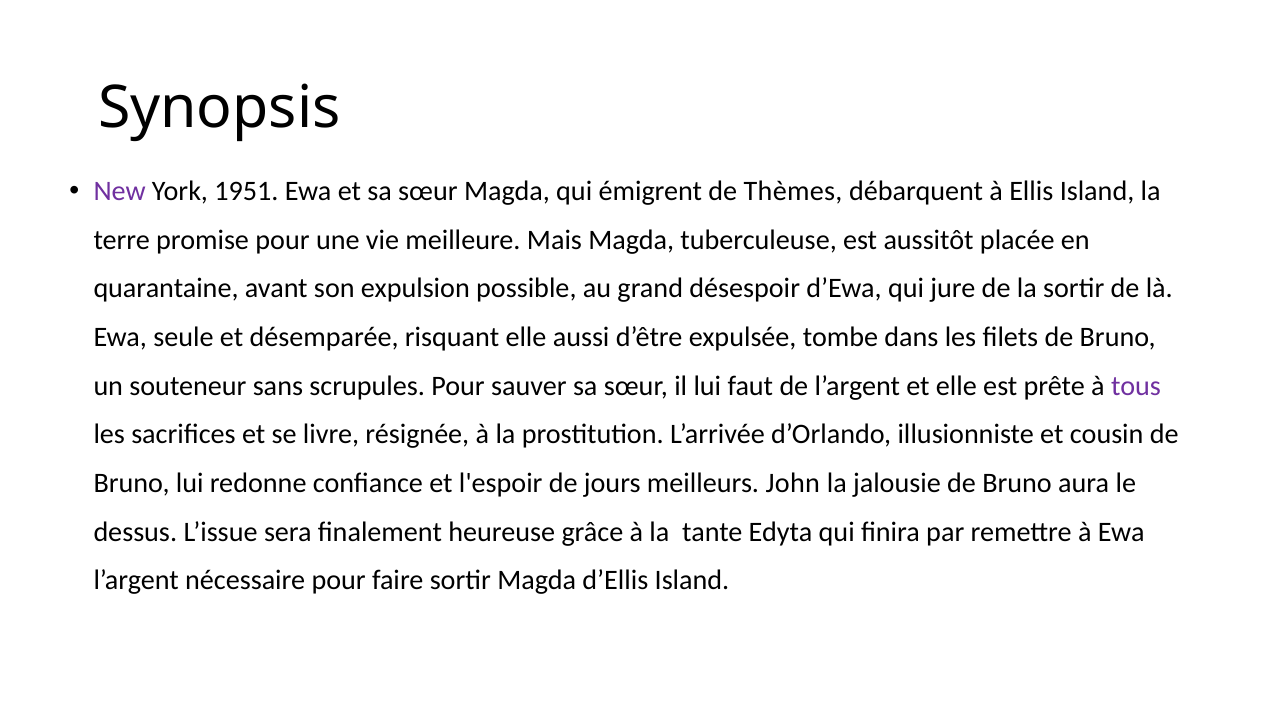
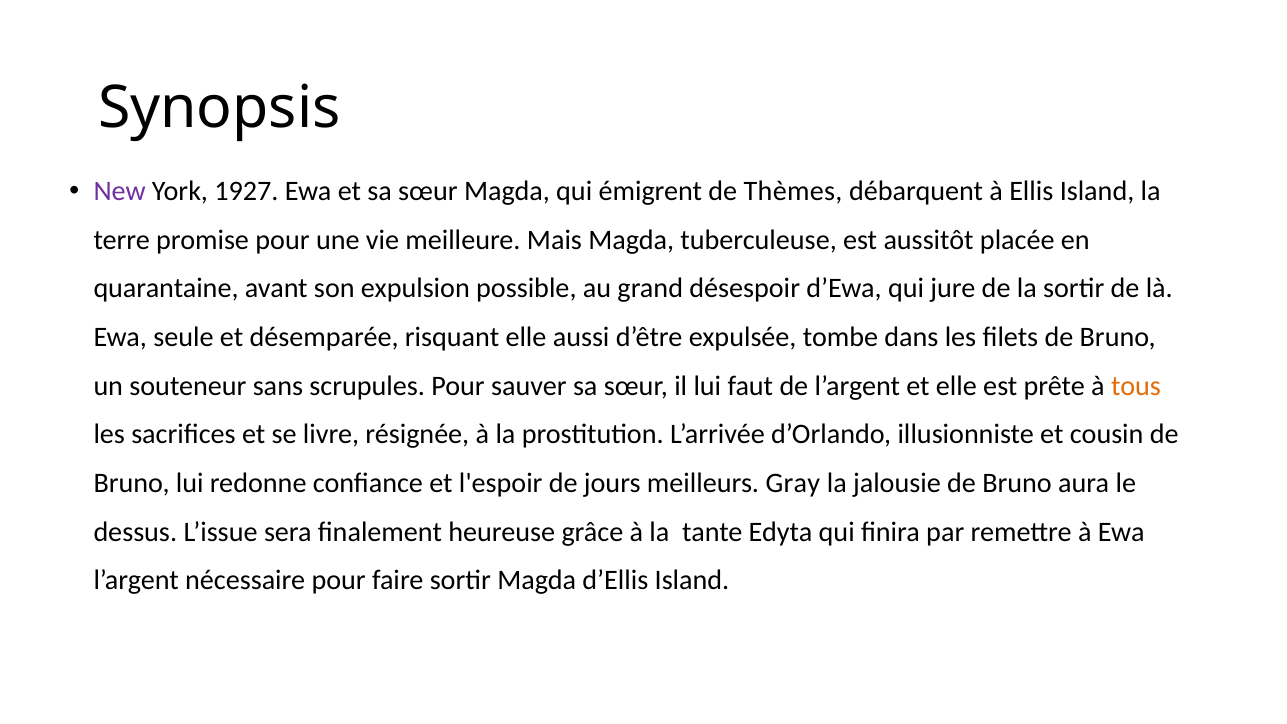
1951: 1951 -> 1927
tous colour: purple -> orange
John: John -> Gray
